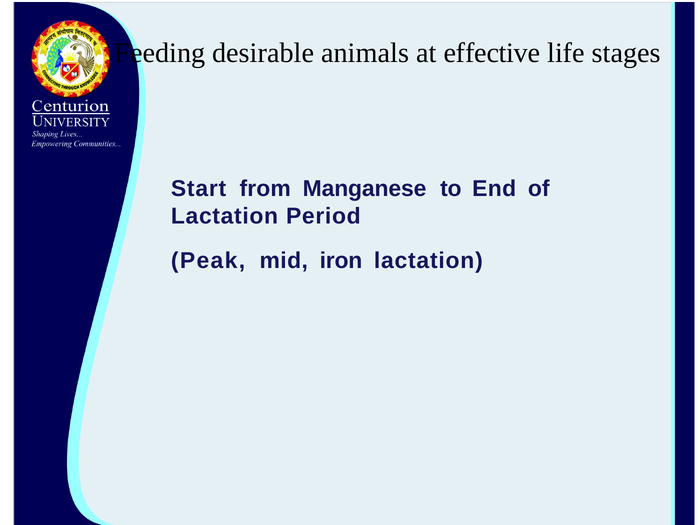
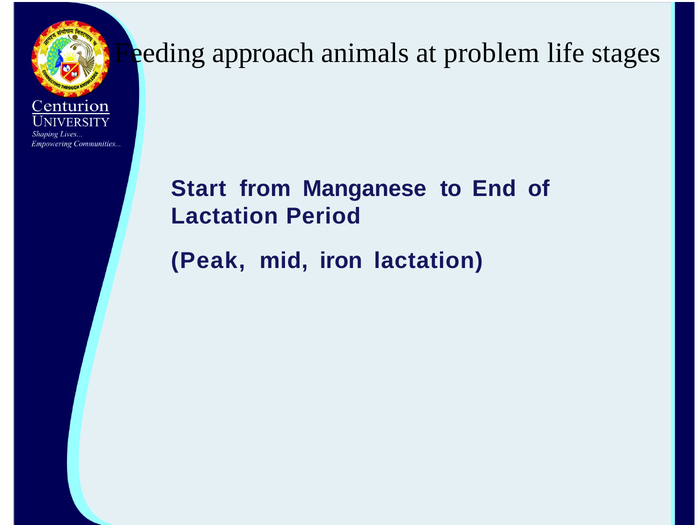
desirable: desirable -> approach
effective: effective -> problem
